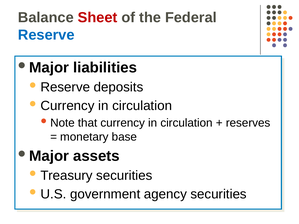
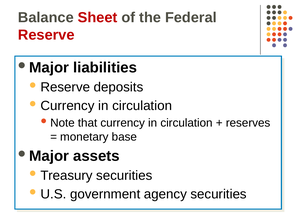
Reserve at (46, 35) colour: blue -> red
